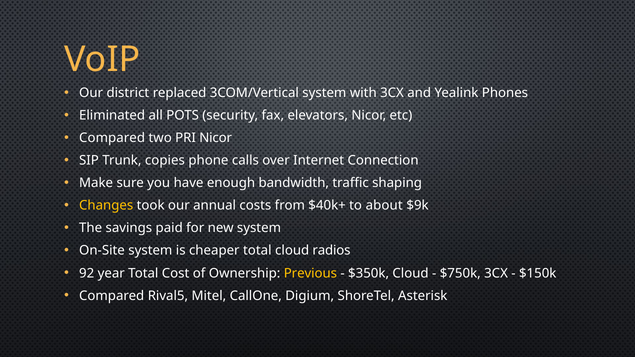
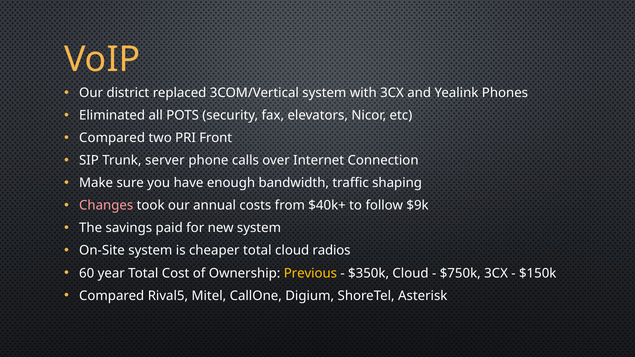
PRI Nicor: Nicor -> Front
copies: copies -> server
Changes colour: yellow -> pink
about: about -> follow
92: 92 -> 60
